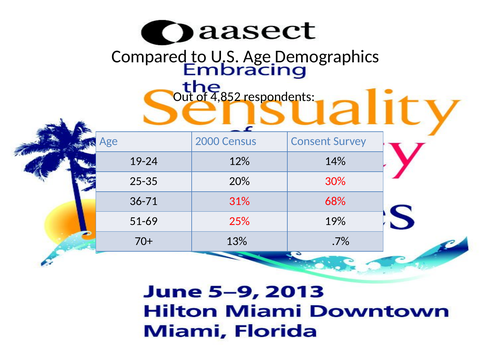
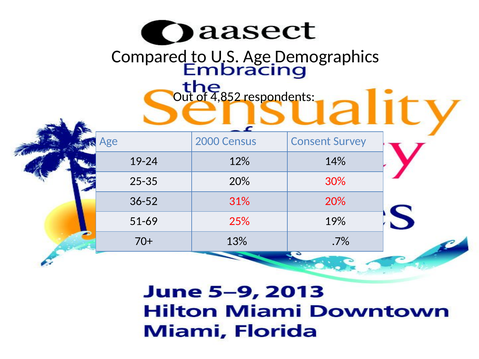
36-71: 36-71 -> 36-52
31% 68%: 68% -> 20%
